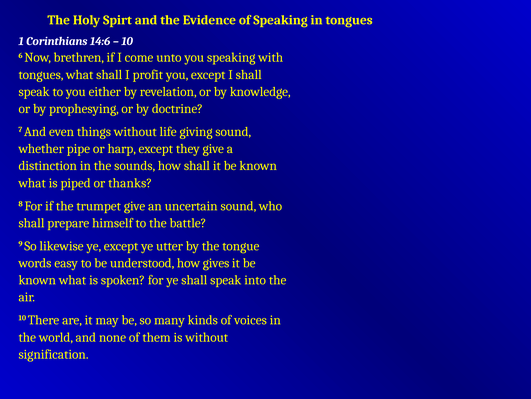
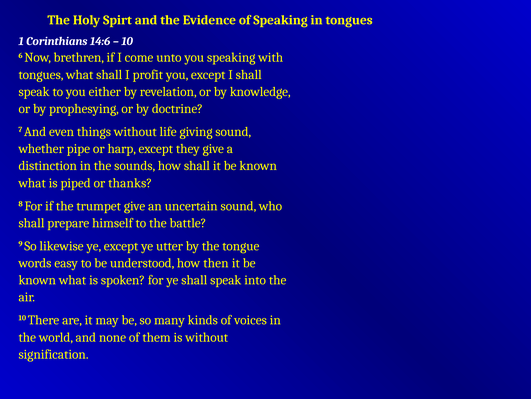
gives: gives -> then
